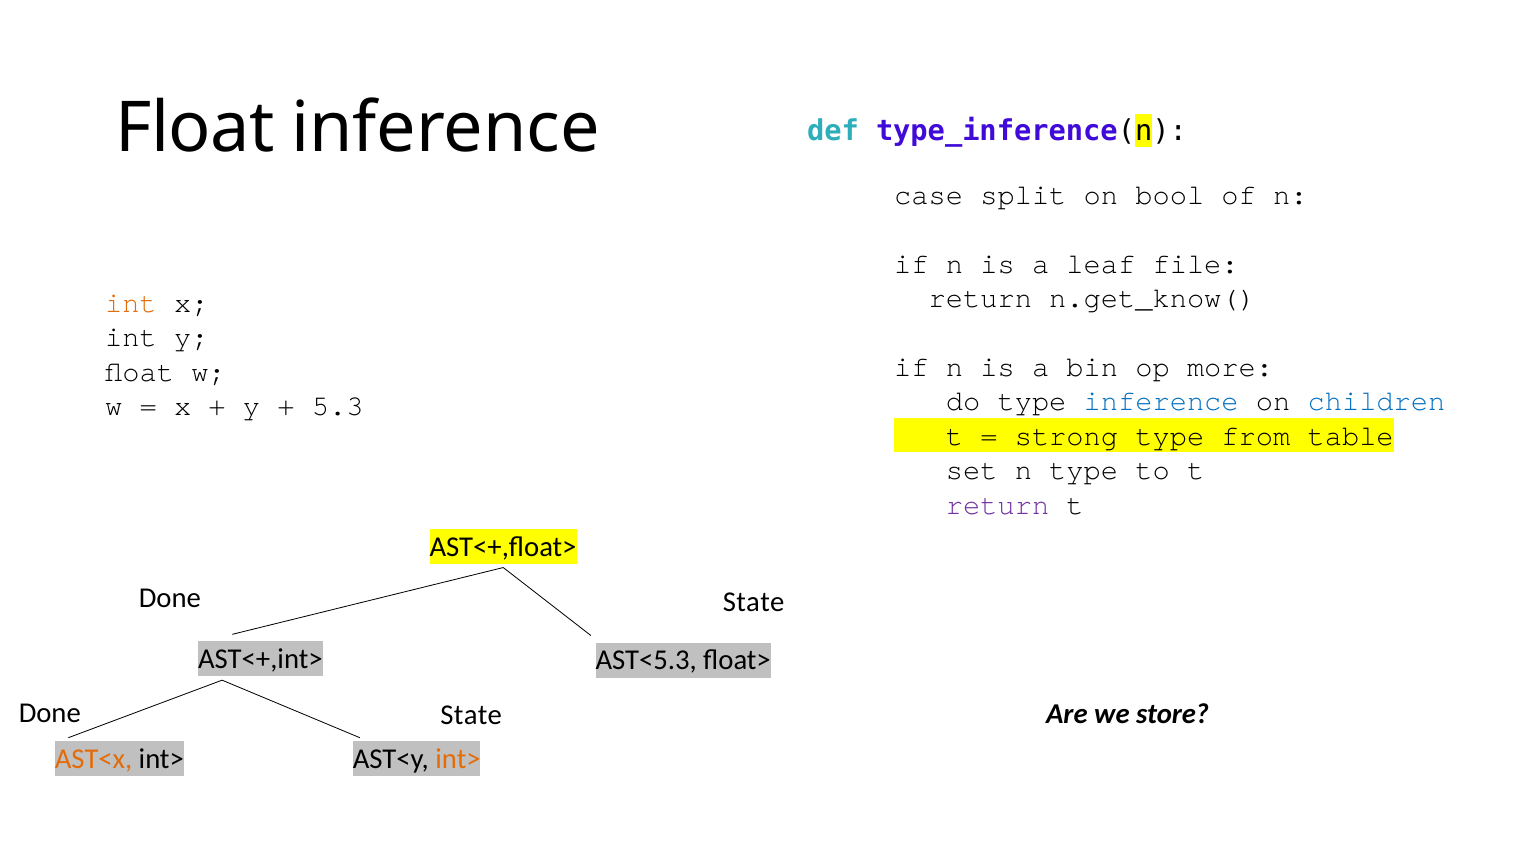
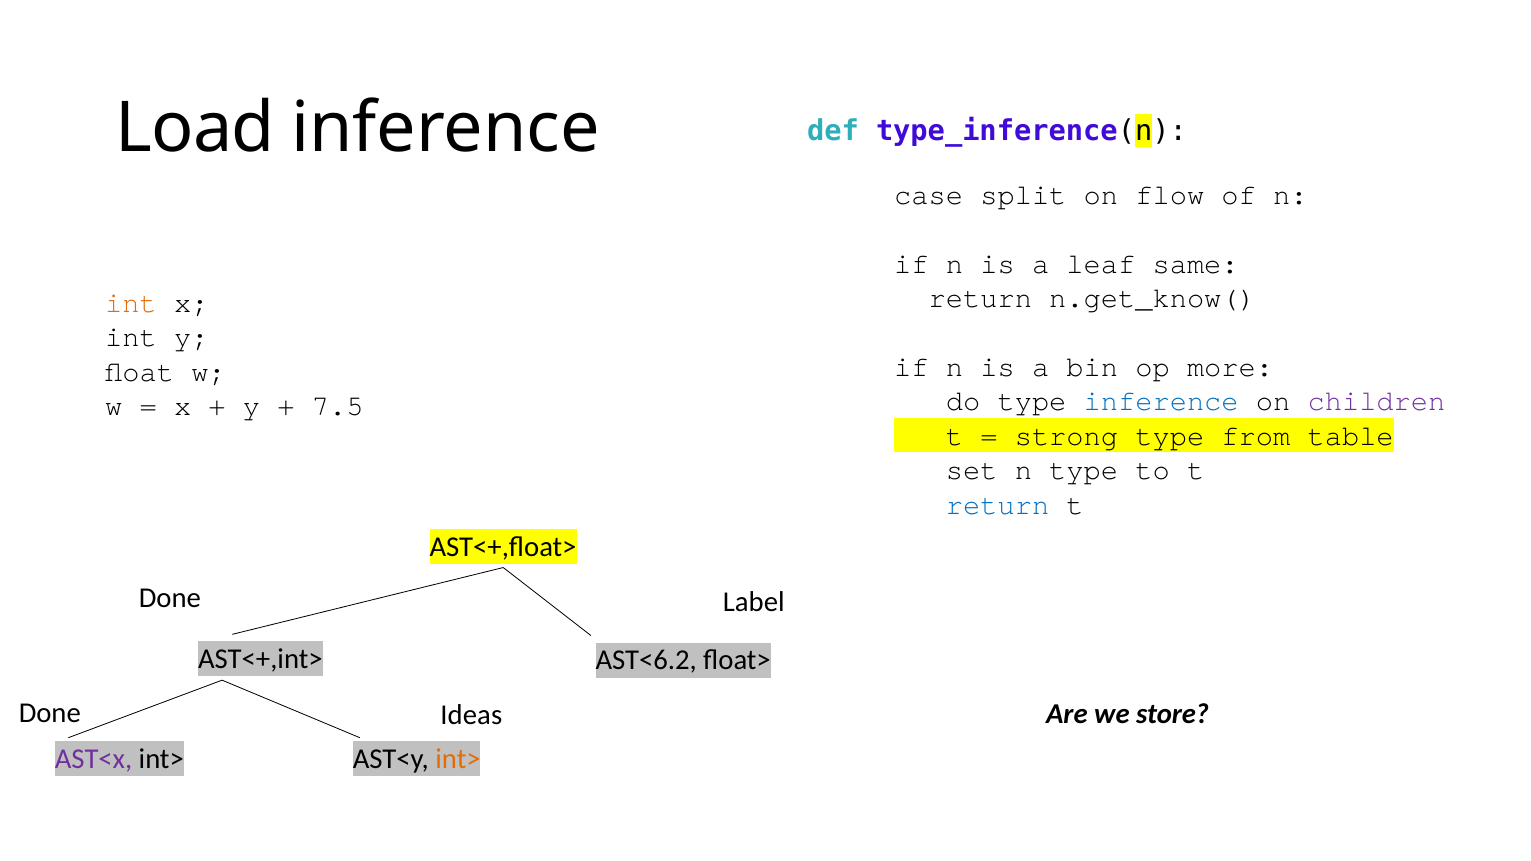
Float at (195, 129): Float -> Load
bool: bool -> flow
file: file -> same
children colour: blue -> purple
5.3: 5.3 -> 7.5
return at (998, 505) colour: purple -> blue
State at (754, 602): State -> Label
AST<5.3: AST<5.3 -> AST<6.2
State at (471, 715): State -> Ideas
AST<x colour: orange -> purple
